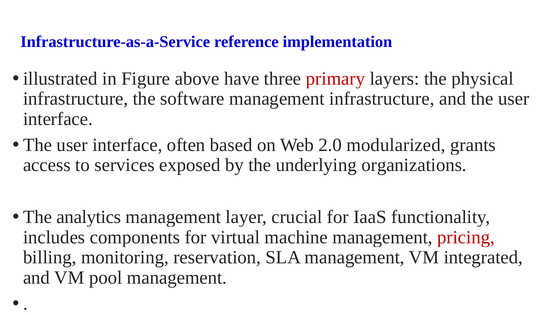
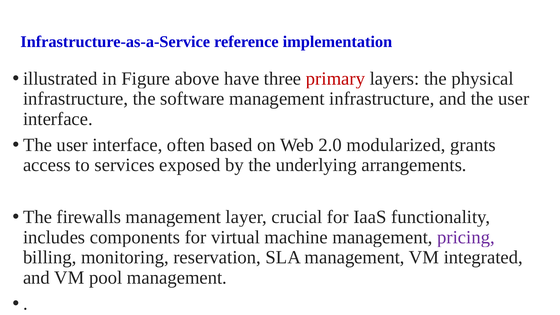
organizations: organizations -> arrangements
analytics: analytics -> firewalls
pricing colour: red -> purple
